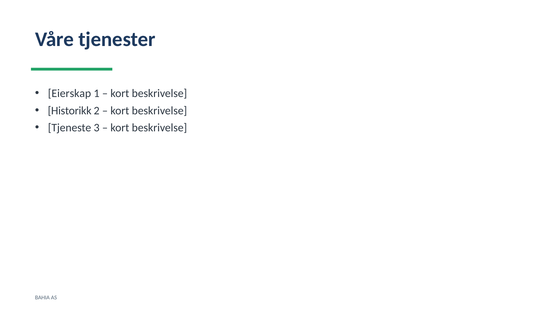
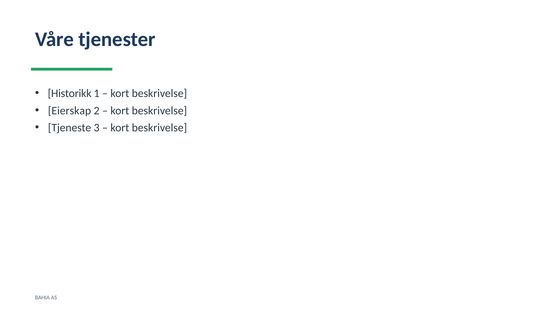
Eierskap: Eierskap -> Historikk
Historikk: Historikk -> Eierskap
